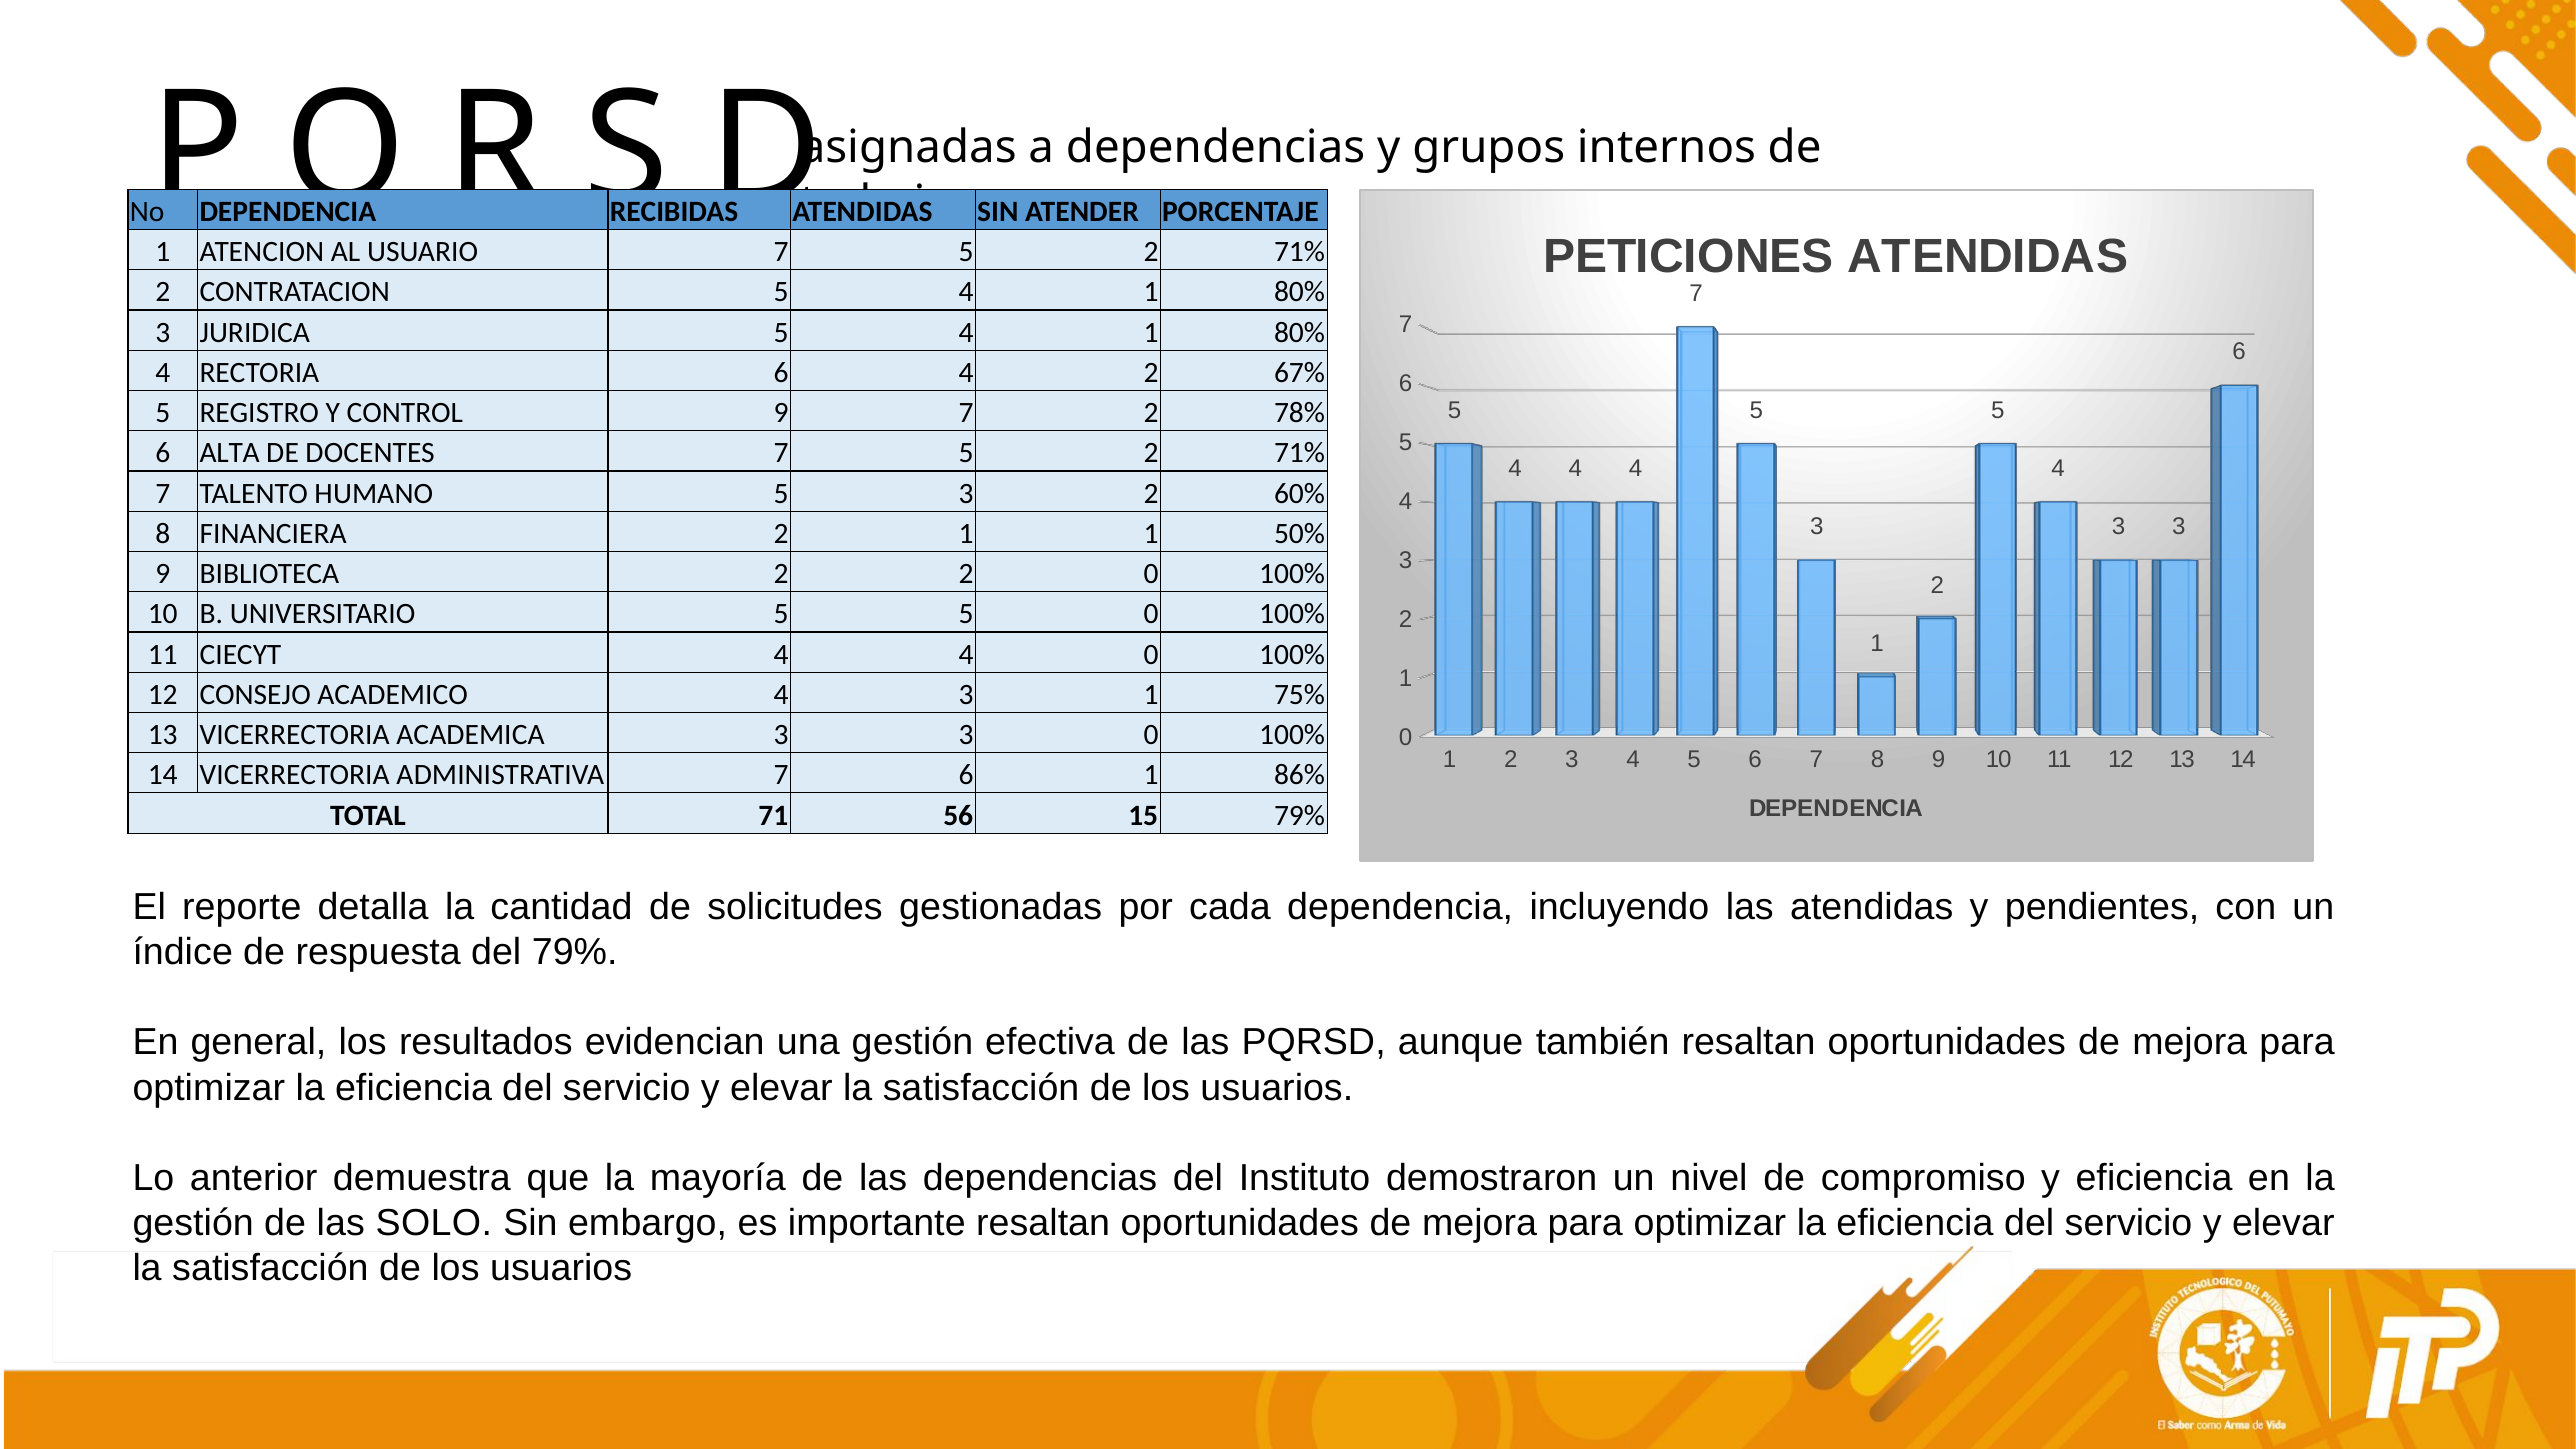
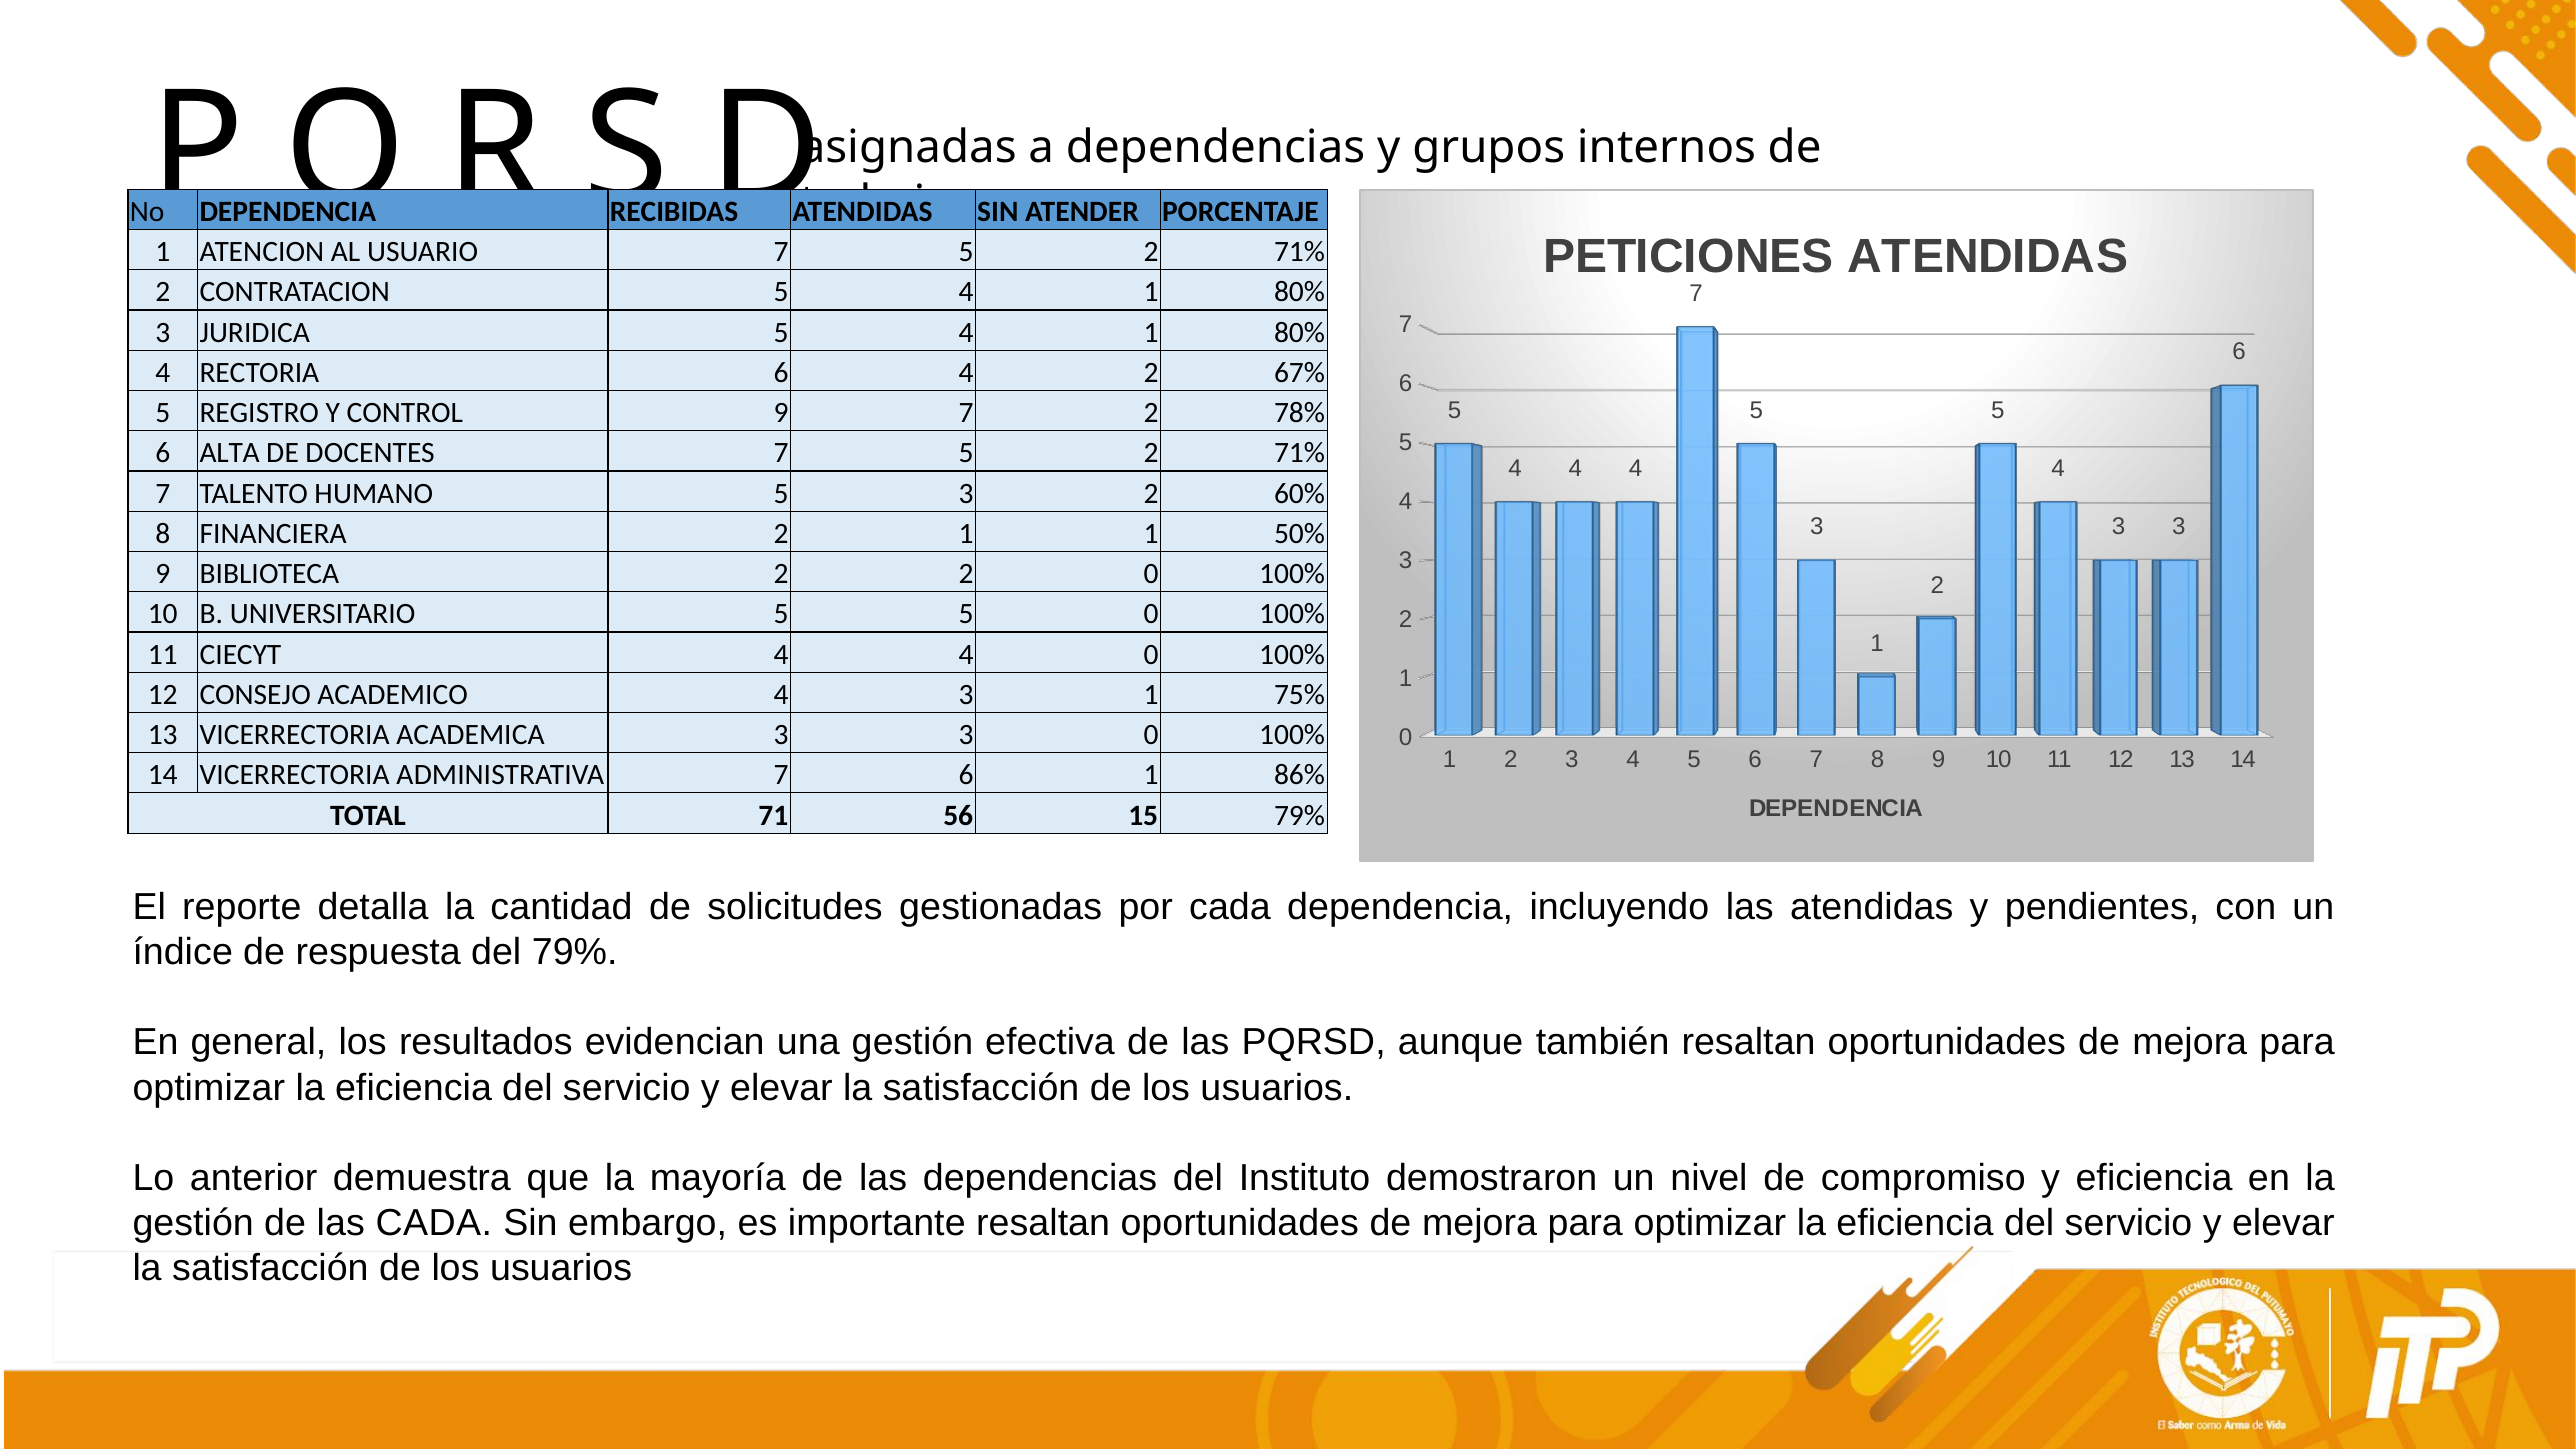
las SOLO: SOLO -> CADA
